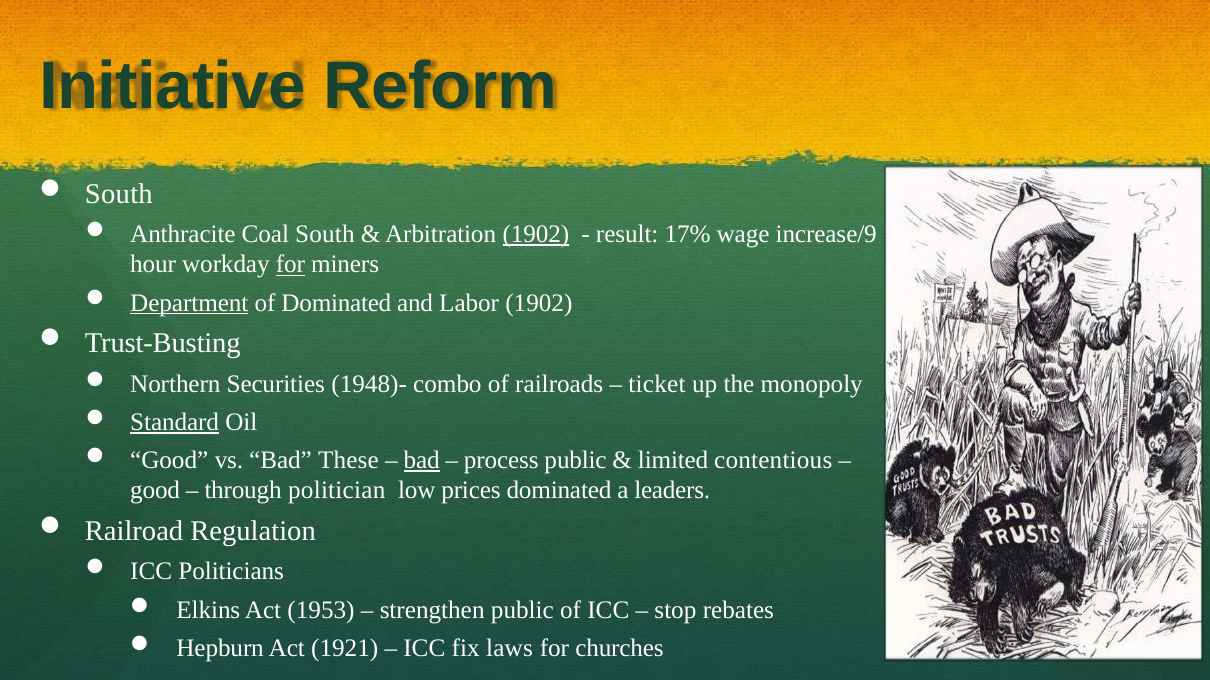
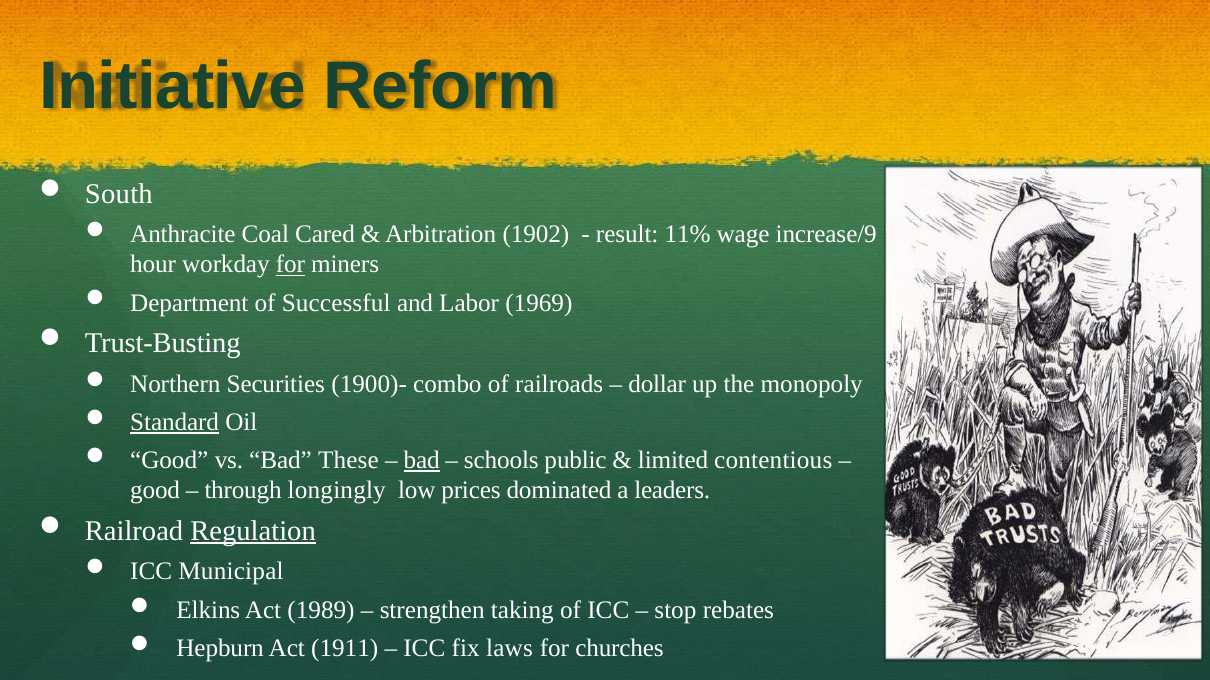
Coal South: South -> Cared
1902 at (536, 234) underline: present -> none
17%: 17% -> 11%
Department underline: present -> none
of Dominated: Dominated -> Successful
Labor 1902: 1902 -> 1969
1948)-: 1948)- -> 1900)-
ticket: ticket -> dollar
process: process -> schools
politician: politician -> longingly
Regulation underline: none -> present
Politicians: Politicians -> Municipal
1953: 1953 -> 1989
strengthen public: public -> taking
1921: 1921 -> 1911
